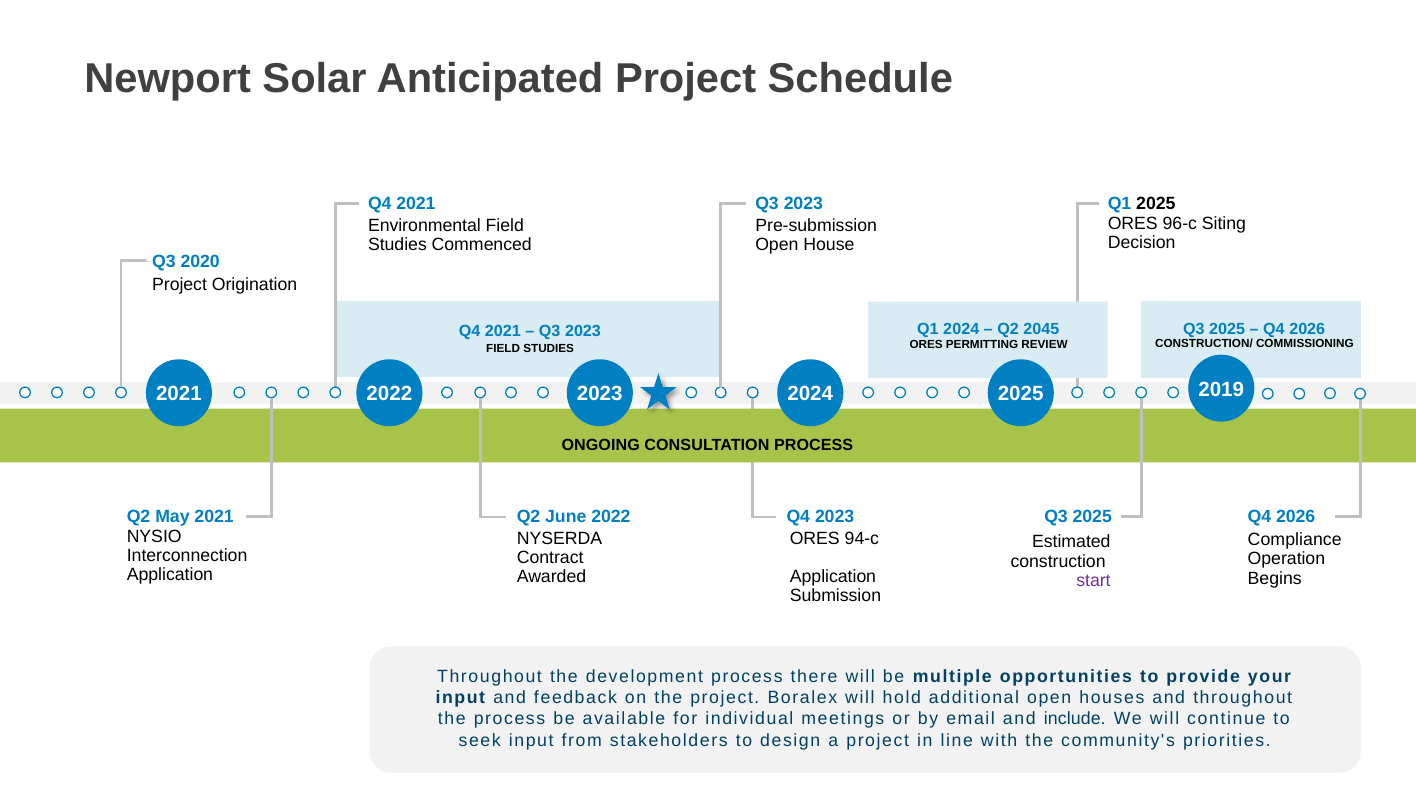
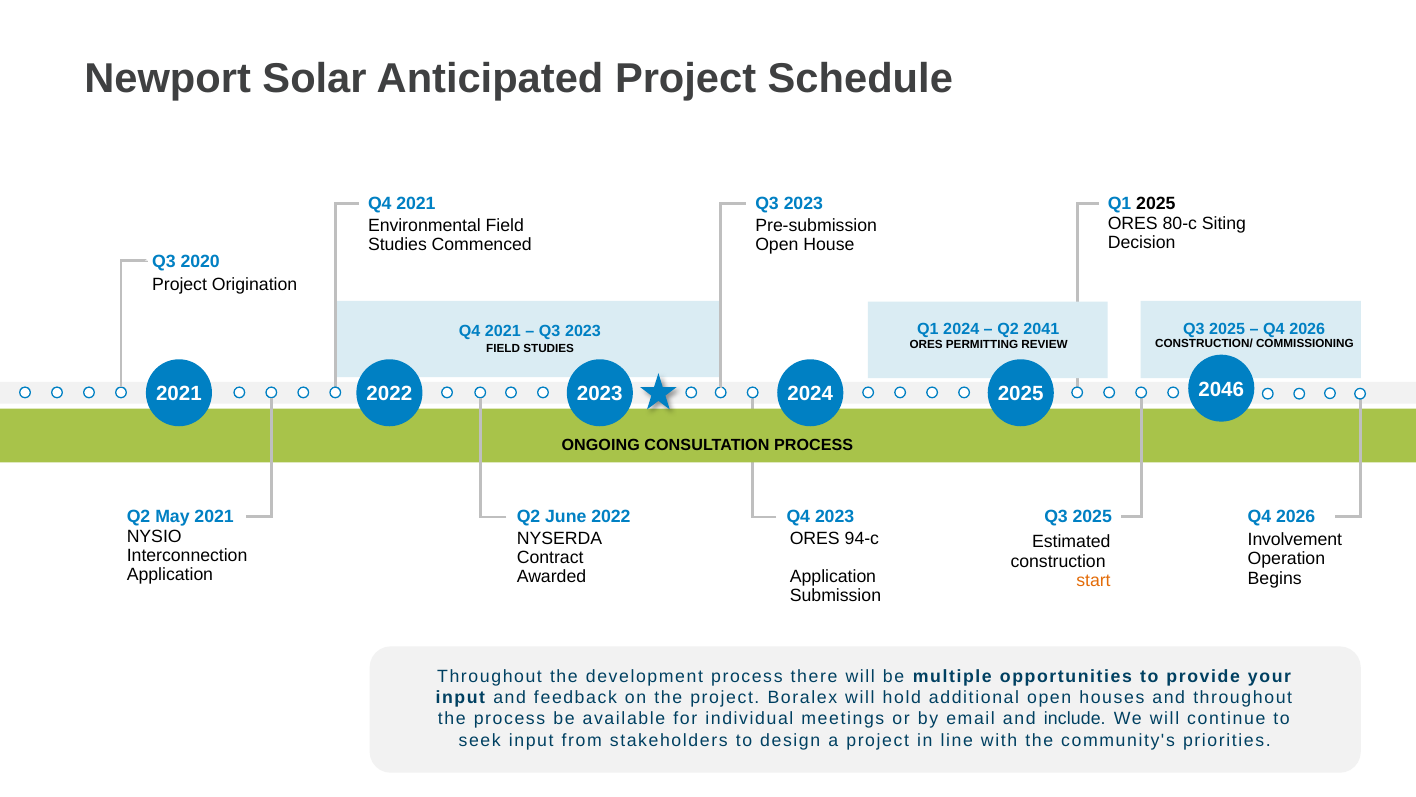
96-c: 96-c -> 80-c
2045: 2045 -> 2041
2019: 2019 -> 2046
Compliance: Compliance -> Involvement
start colour: purple -> orange
